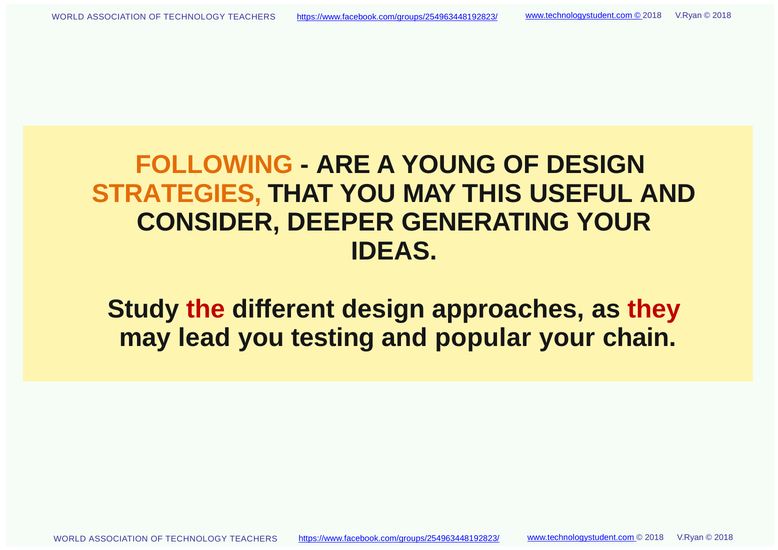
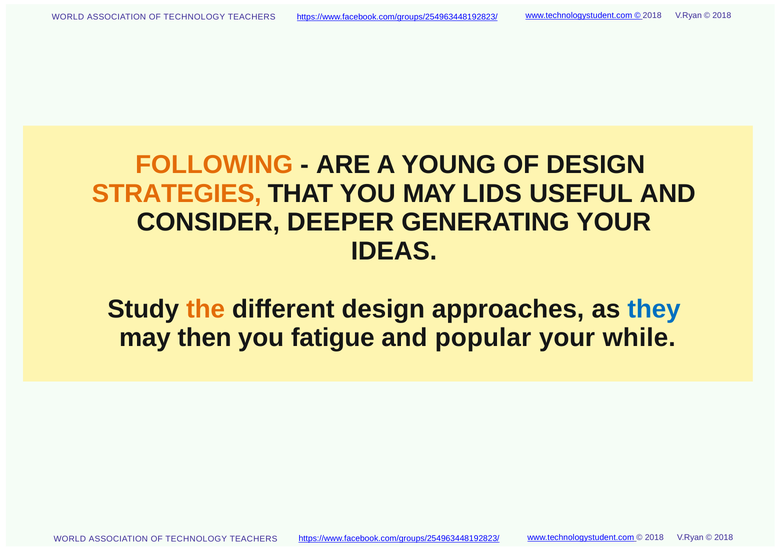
THIS: THIS -> LIDS
the colour: red -> orange
they colour: red -> blue
lead: lead -> then
testing: testing -> fatigue
chain: chain -> while
